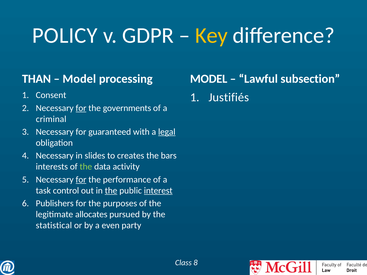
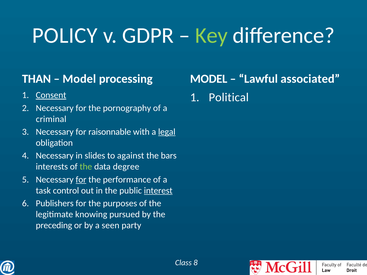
Key colour: yellow -> light green
subsection: subsection -> associated
Consent underline: none -> present
Justifiés: Justifiés -> Political
for at (81, 108) underline: present -> none
governments: governments -> pornography
guaranteed: guaranteed -> raisonnable
creates: creates -> against
activity: activity -> degree
the at (111, 191) underline: present -> none
allocates: allocates -> knowing
statistical: statistical -> preceding
even: even -> seen
